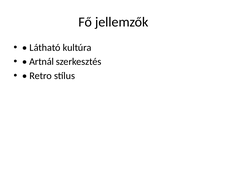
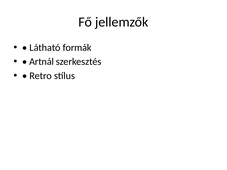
kultúra: kultúra -> formák
